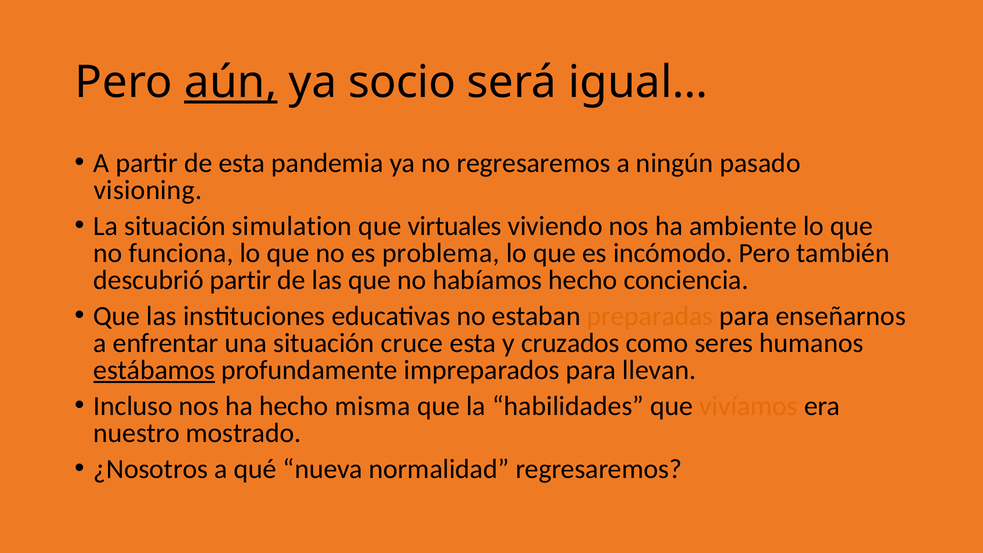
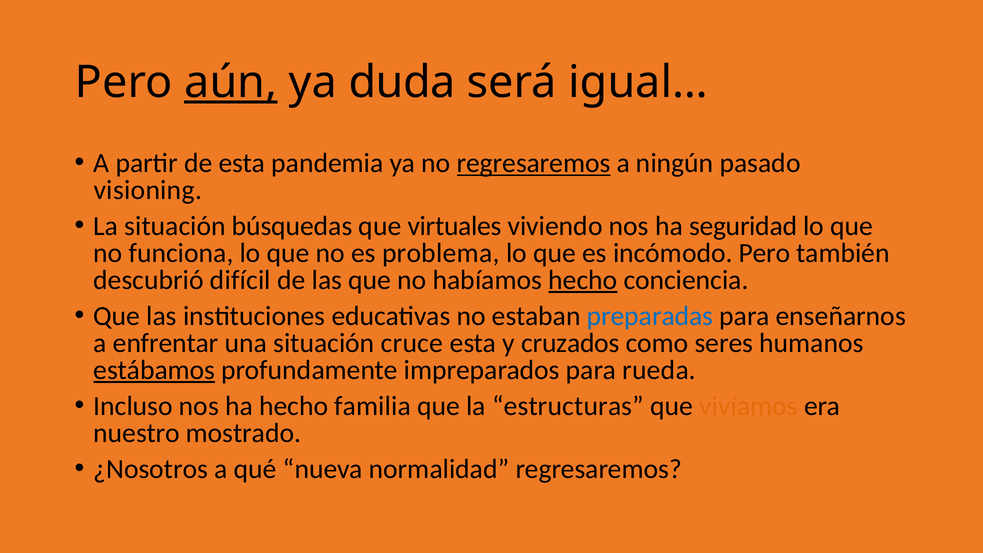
socio: socio -> duda
regresaremos at (534, 163) underline: none -> present
simulation: simulation -> búsquedas
ambiente: ambiente -> seguridad
descubrió partir: partir -> difícil
hecho at (583, 280) underline: none -> present
preparadas colour: orange -> blue
llevan: llevan -> rueda
misma: misma -> familia
habilidades: habilidades -> estructuras
